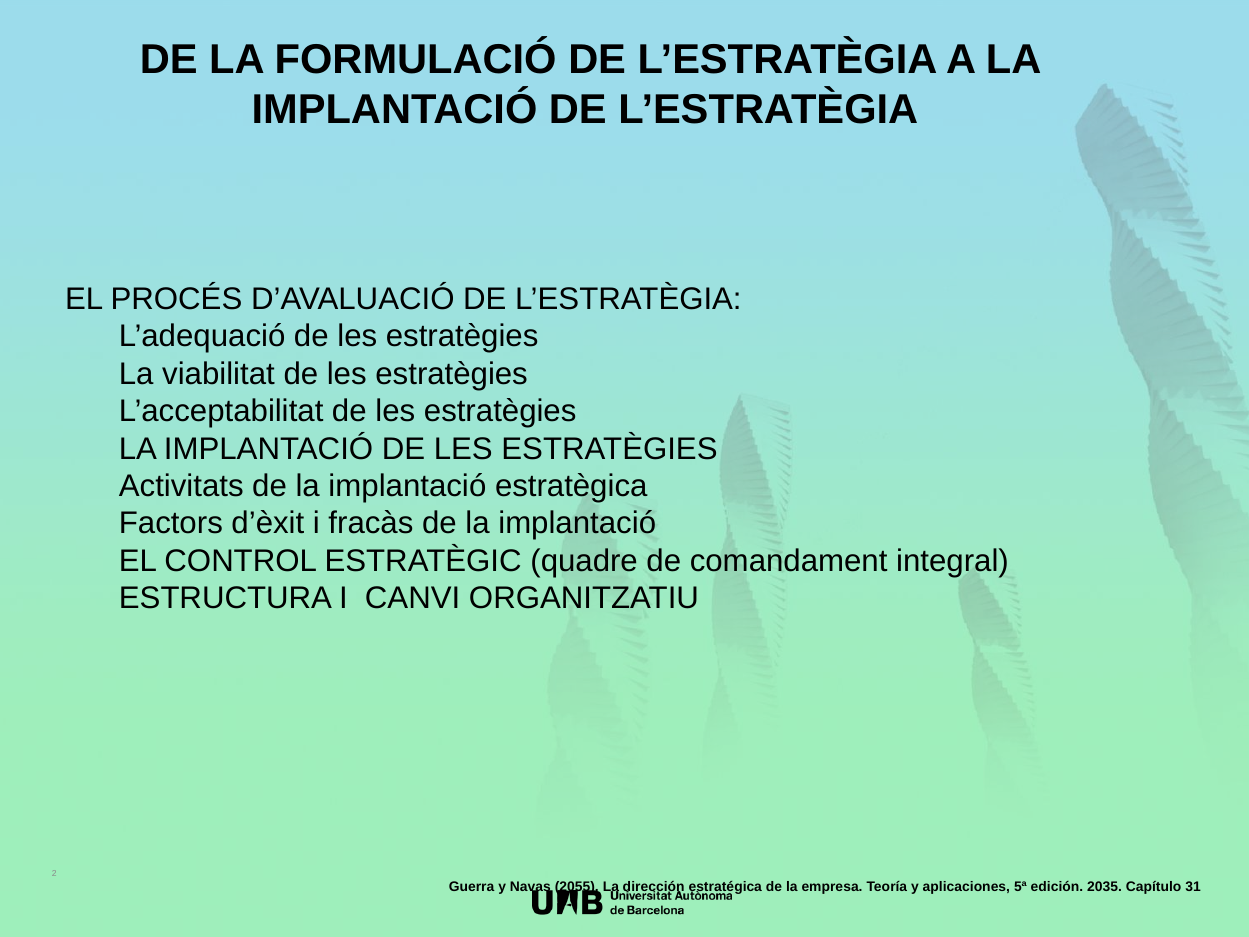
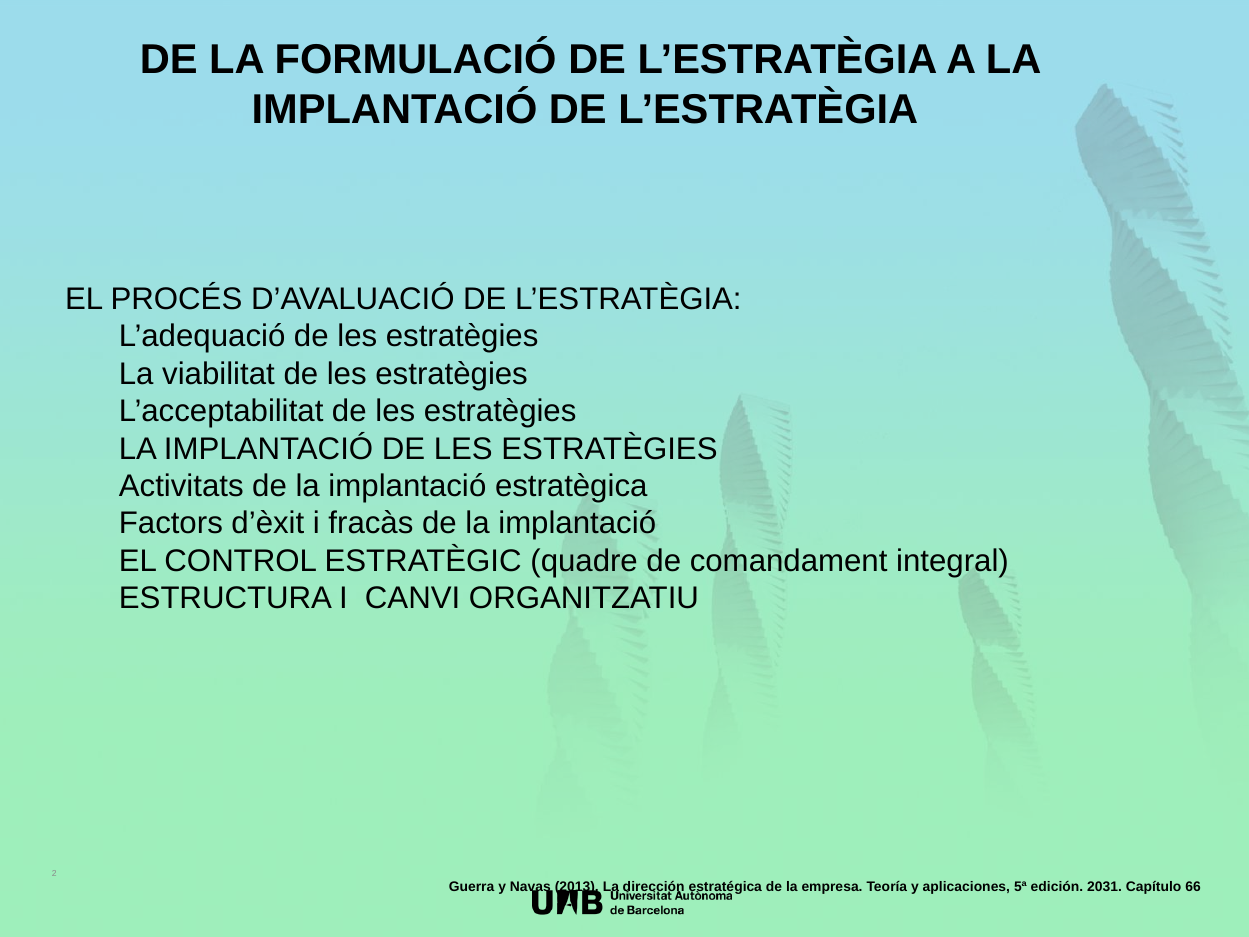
2055: 2055 -> 2013
2035: 2035 -> 2031
31: 31 -> 66
